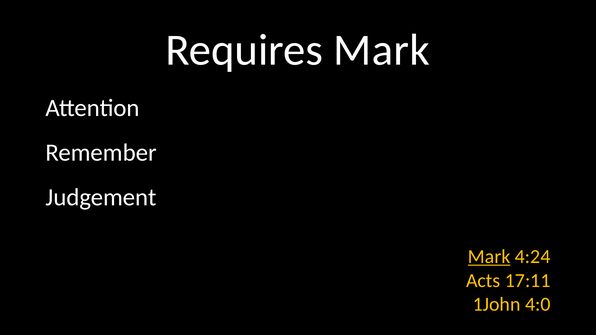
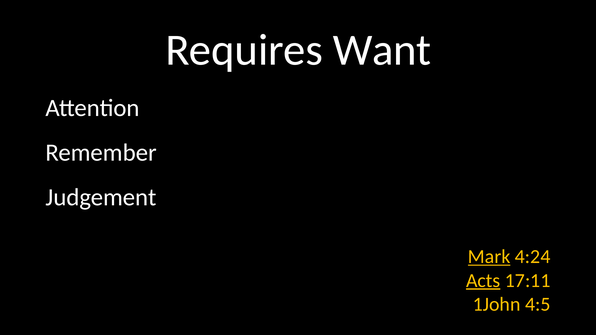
Requires Mark: Mark -> Want
Acts underline: none -> present
4:0: 4:0 -> 4:5
